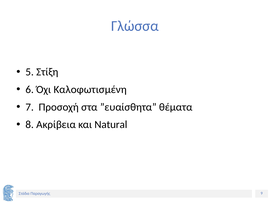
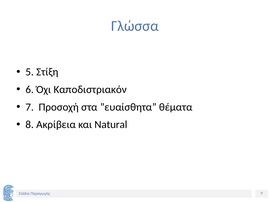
Καλοφωτισμένη: Καλοφωτισμένη -> Καποδιστριακόν
